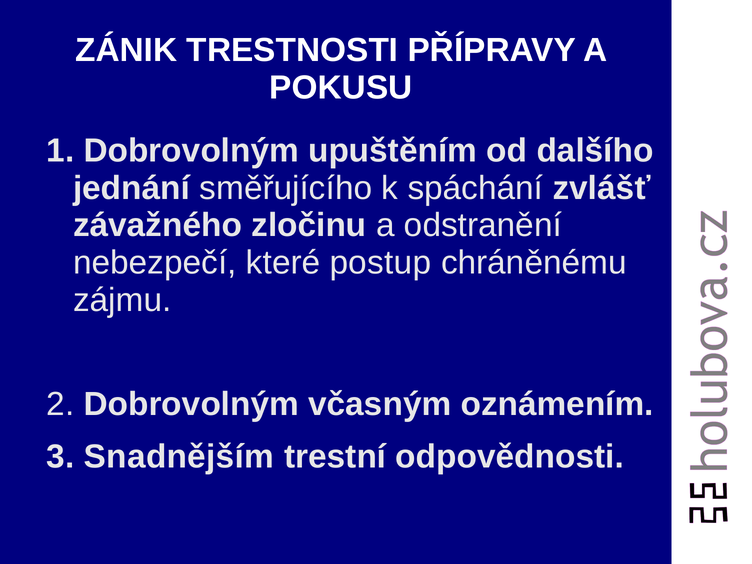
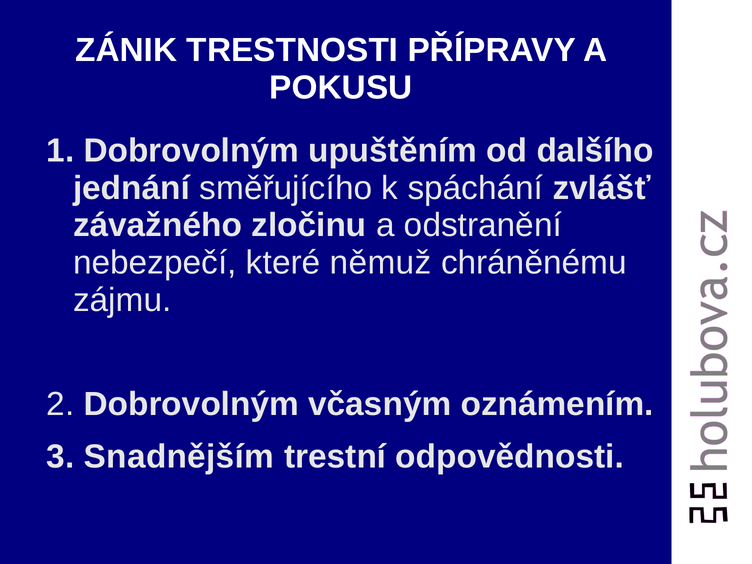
postup: postup -> němuž
